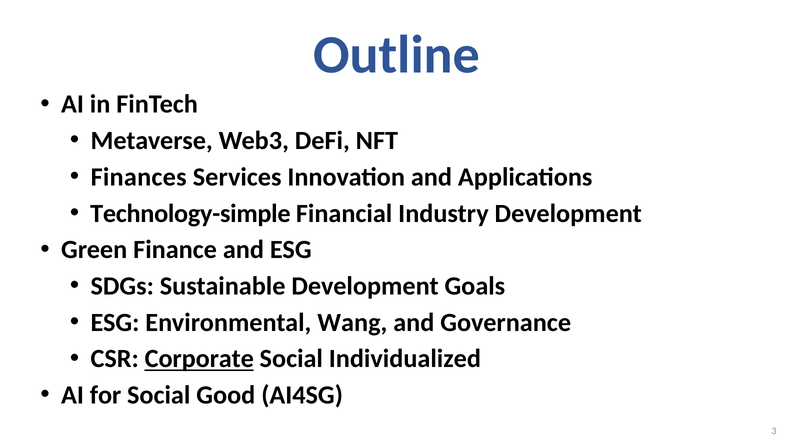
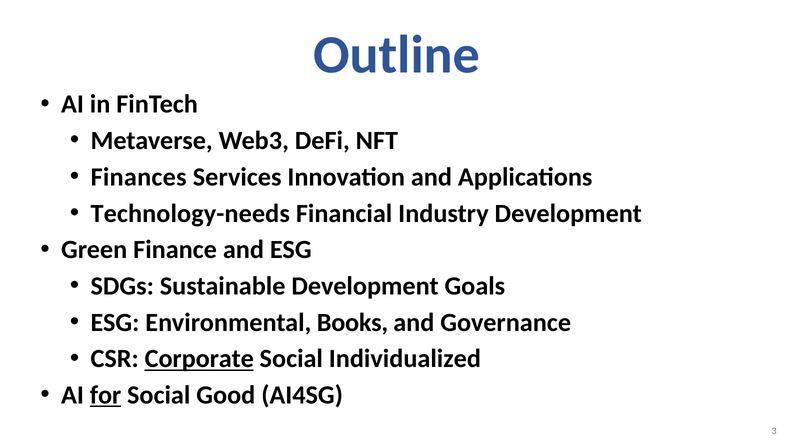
Technology-simple: Technology-simple -> Technology-needs
Wang: Wang -> Books
for underline: none -> present
